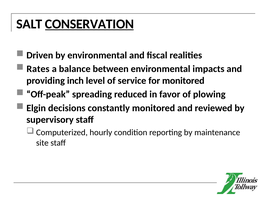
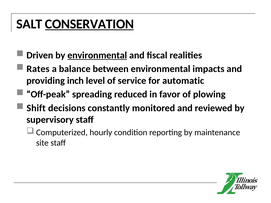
environmental at (97, 55) underline: none -> present
for monitored: monitored -> automatic
Elgin: Elgin -> Shift
